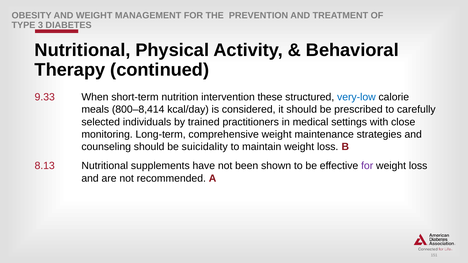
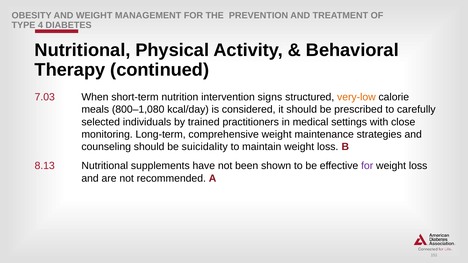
3: 3 -> 4
9.33: 9.33 -> 7.03
these: these -> signs
very-low colour: blue -> orange
800–8,414: 800–8,414 -> 800–1,080
